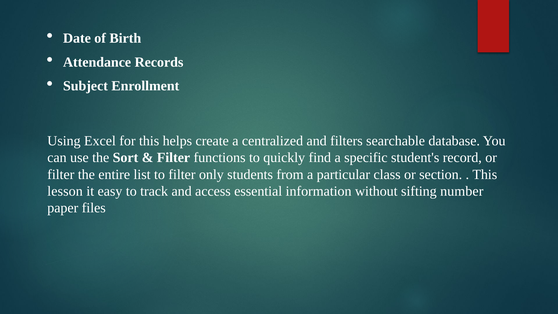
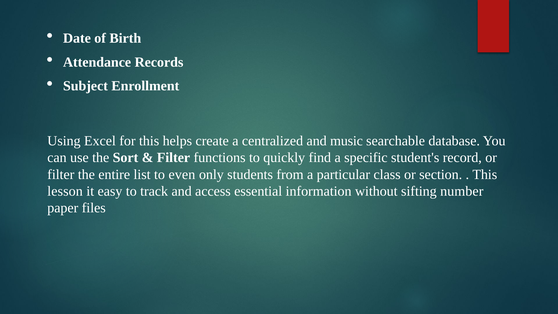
filters: filters -> music
to filter: filter -> even
